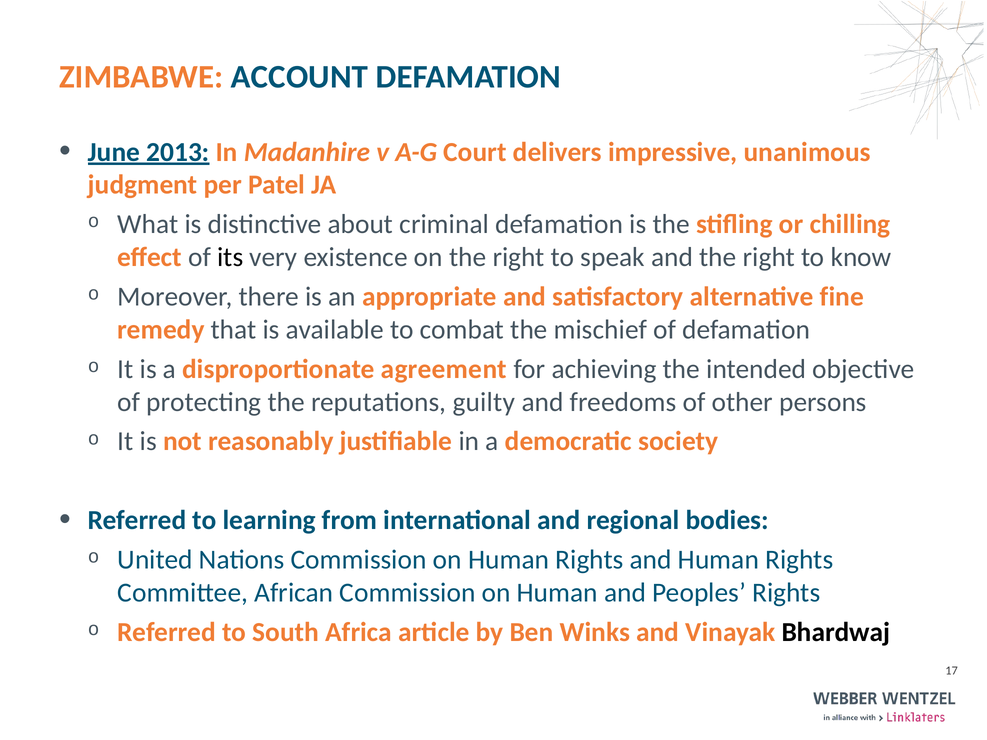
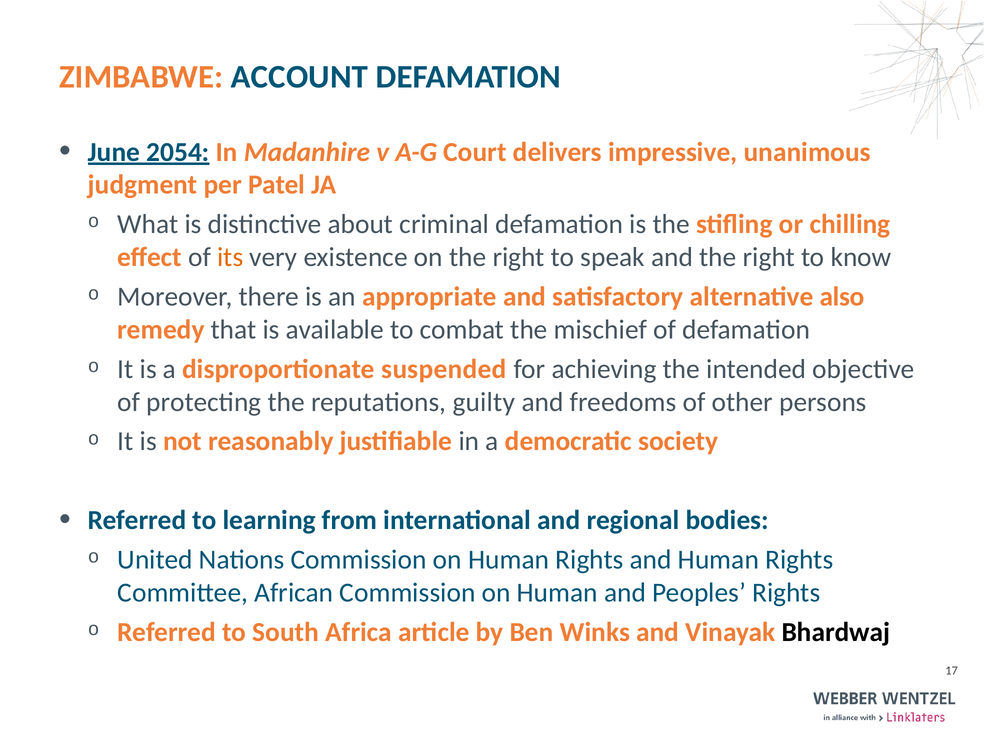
2013: 2013 -> 2054
its colour: black -> orange
fine: fine -> also
agreement: agreement -> suspended
